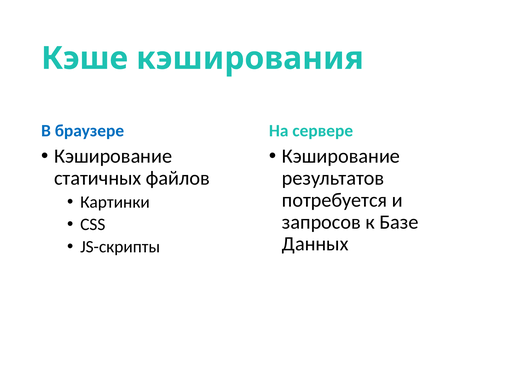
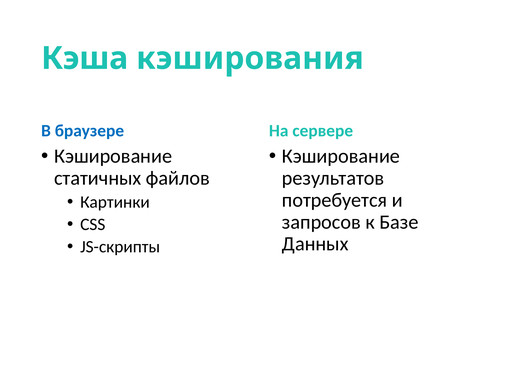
Кэше: Кэше -> Кэша
